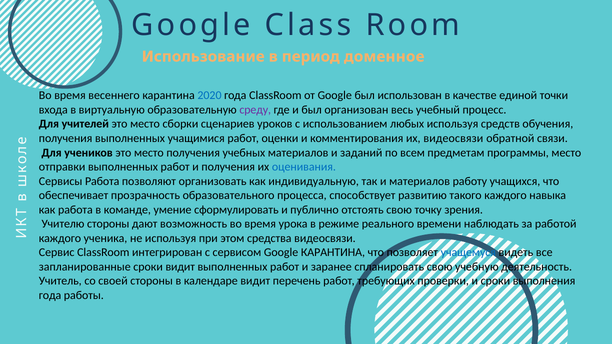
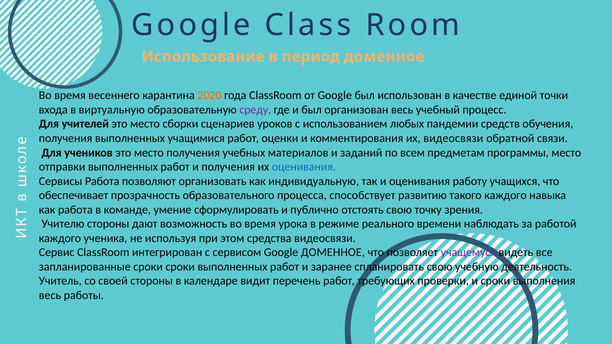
2020 colour: blue -> orange
любых используя: используя -> пандемии
и материалов: материалов -> оценивания
Google КАРАНТИНА: КАРАНТИНА -> ДОМЕННОЕ
учащемуся colour: blue -> purple
сроки видит: видит -> сроки
года at (50, 296): года -> весь
